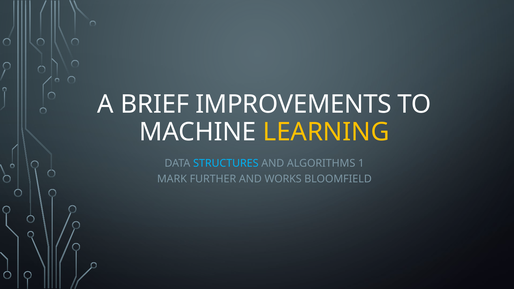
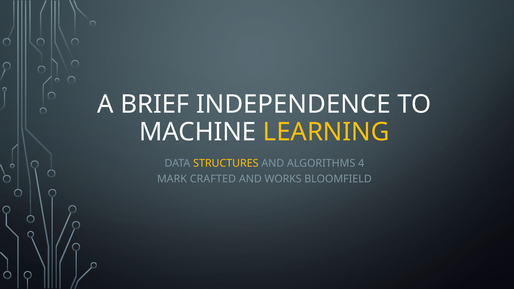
IMPROVEMENTS: IMPROVEMENTS -> INDEPENDENCE
STRUCTURES colour: light blue -> yellow
1: 1 -> 4
FURTHER: FURTHER -> CRAFTED
